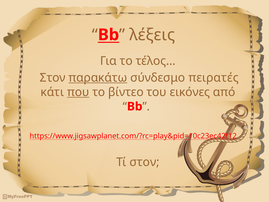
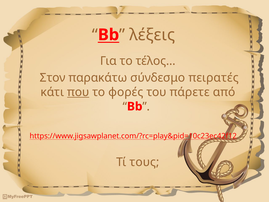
παρακάτω underline: present -> none
βίντεο: βίντεο -> φορές
εικόνες: εικόνες -> πάρετε
Τί στον: στον -> τους
